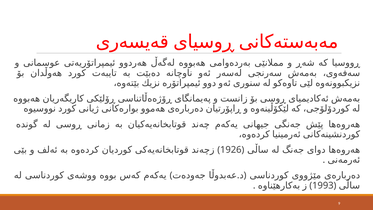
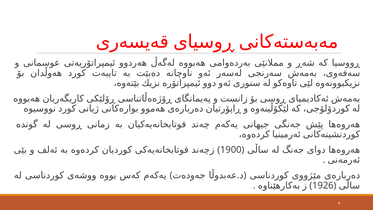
1926: 1926 -> 1900
1993: 1993 -> 1926
